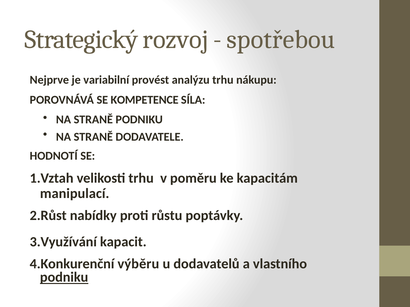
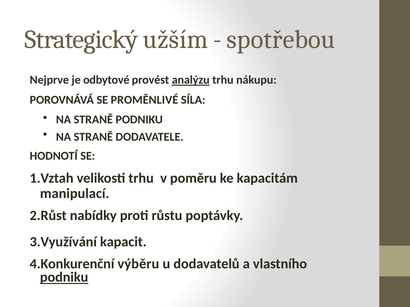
rozvoj: rozvoj -> užším
variabilní: variabilní -> odbytové
analýzu underline: none -> present
KOMPETENCE: KOMPETENCE -> PROMĚNLIVÉ
